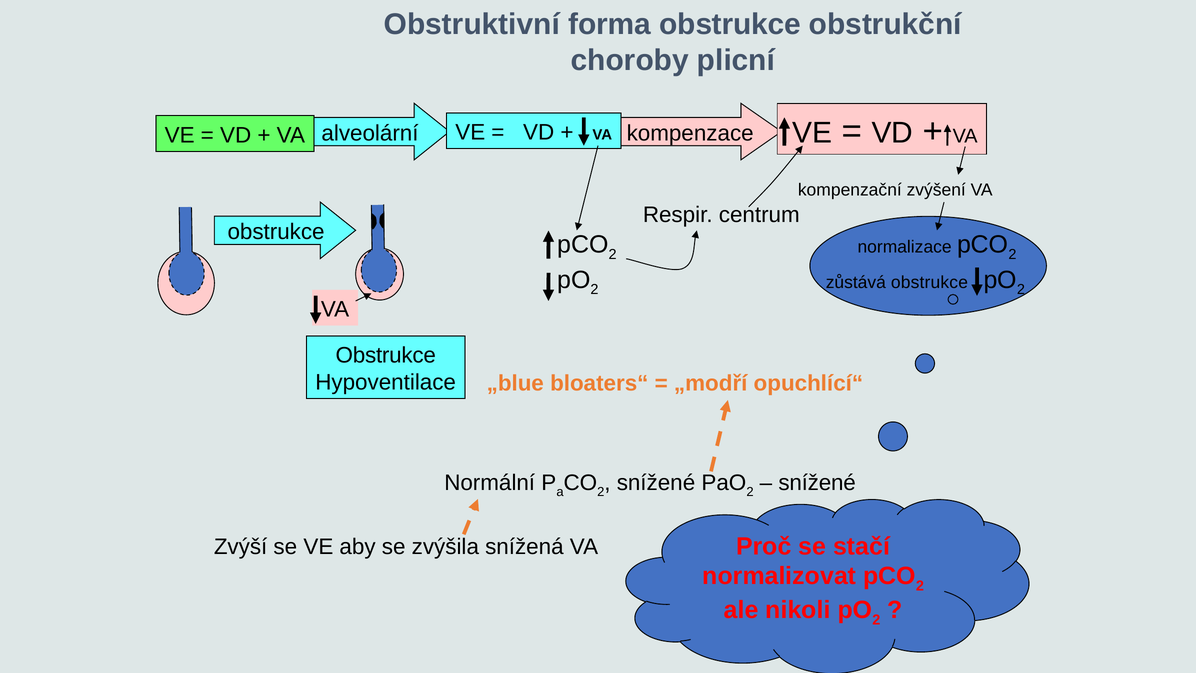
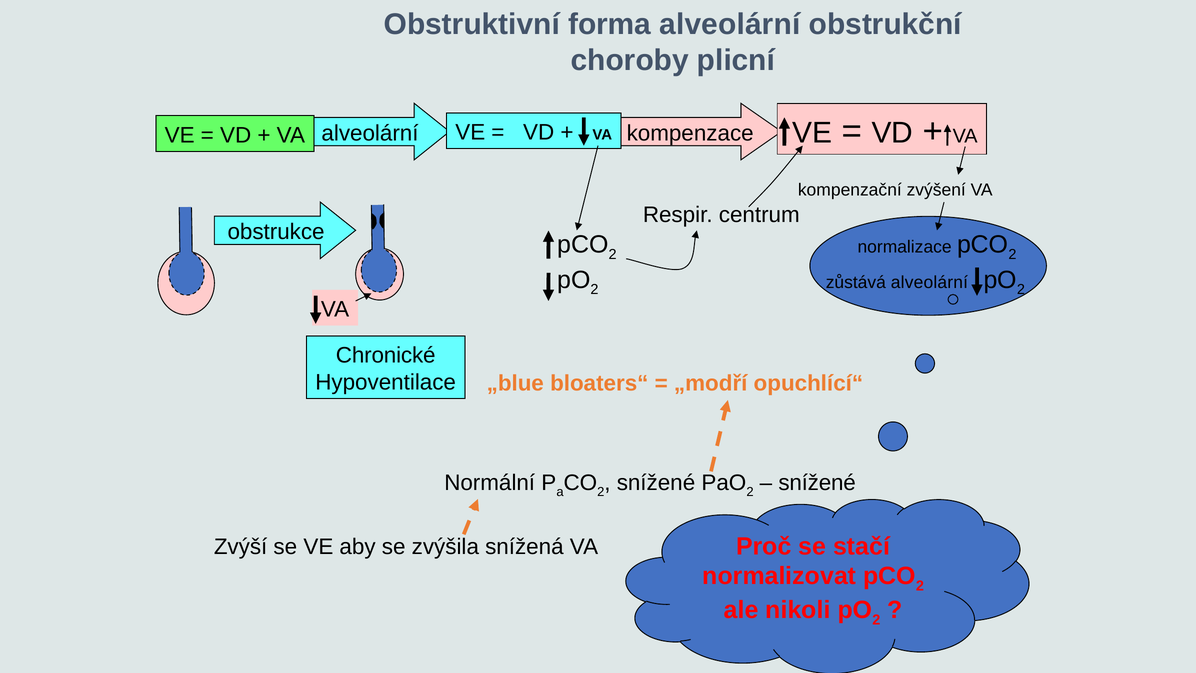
forma obstrukce: obstrukce -> alveolární
zůstává obstrukce: obstrukce -> alveolární
Obstrukce at (386, 355): Obstrukce -> Chronické
